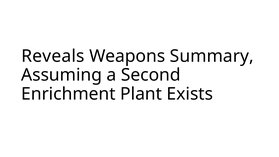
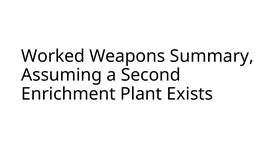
Reveals: Reveals -> Worked
